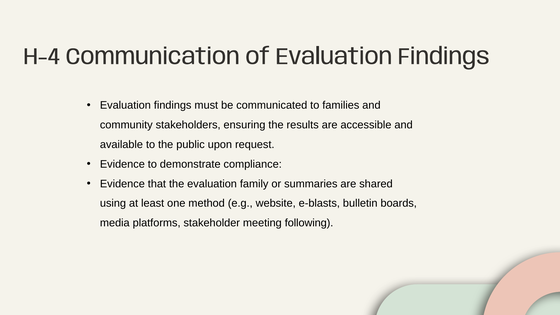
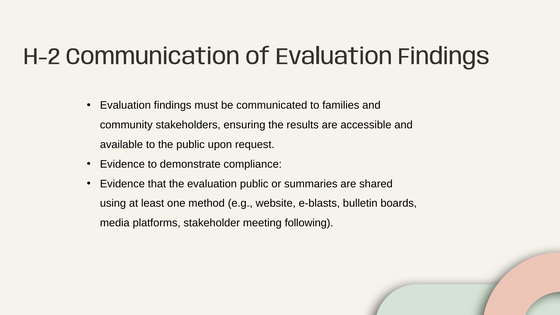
H-4: H-4 -> H-2
evaluation family: family -> public
